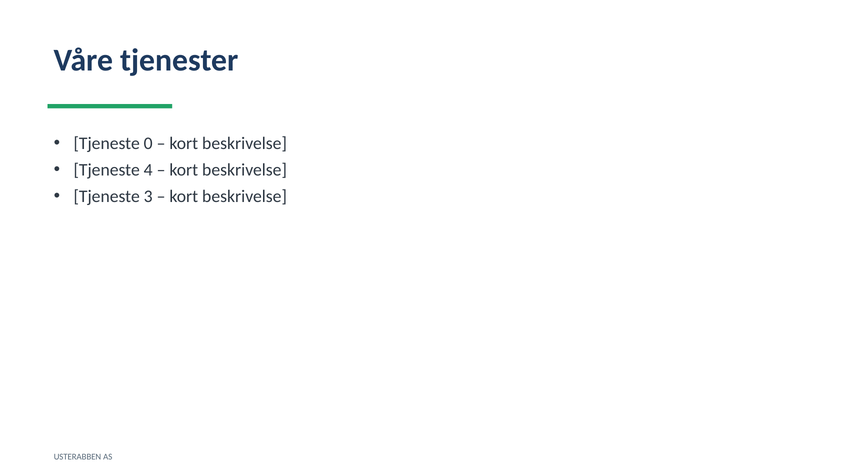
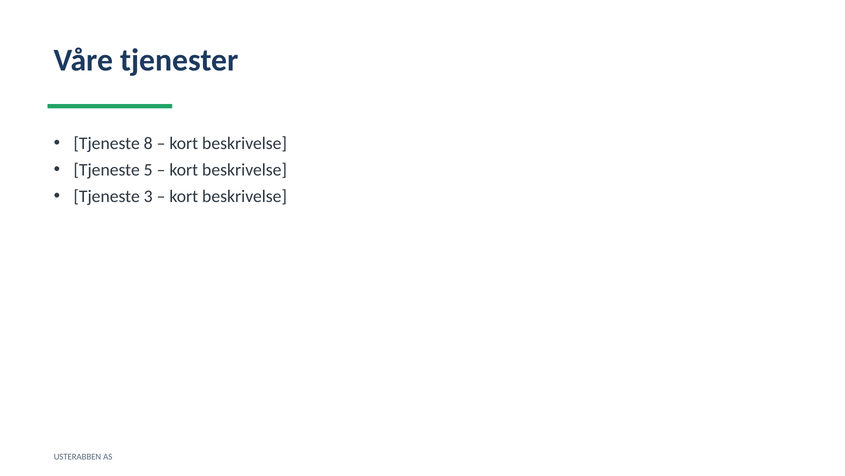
0: 0 -> 8
4: 4 -> 5
